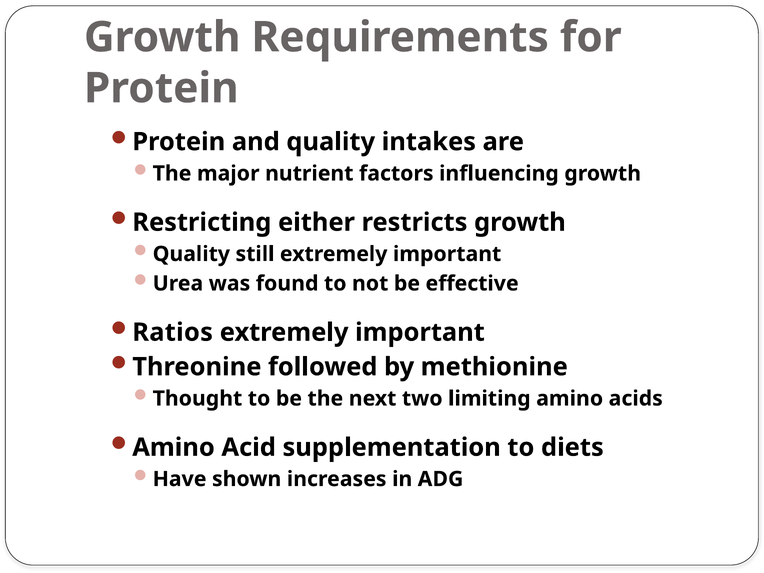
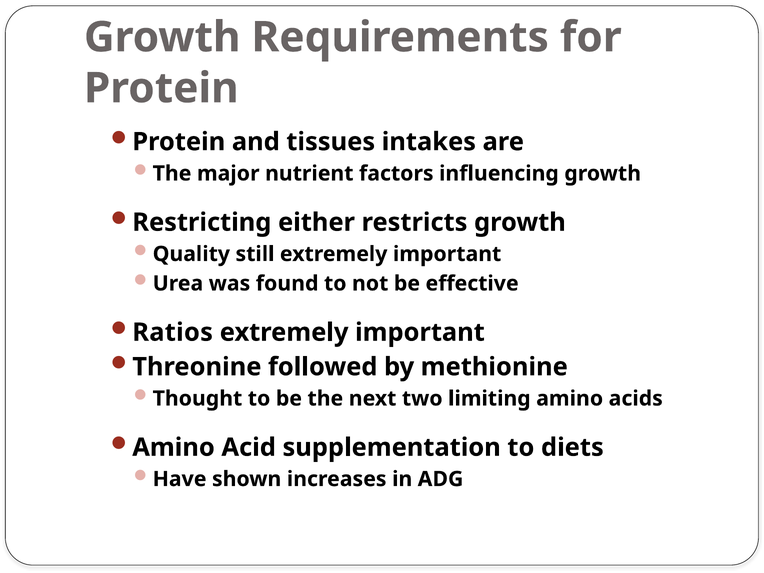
and quality: quality -> tissues
